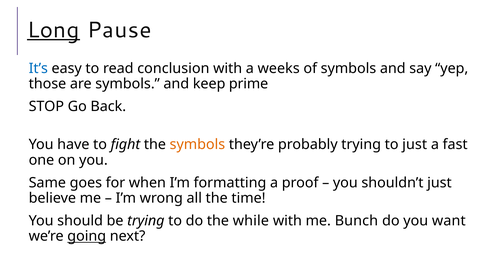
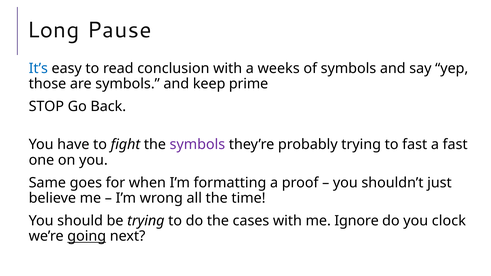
Long underline: present -> none
symbols at (197, 145) colour: orange -> purple
to just: just -> fast
while: while -> cases
Bunch: Bunch -> Ignore
want: want -> clock
